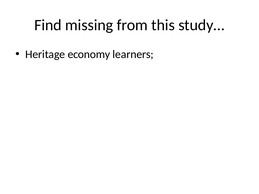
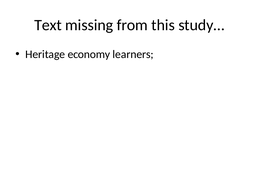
Find: Find -> Text
